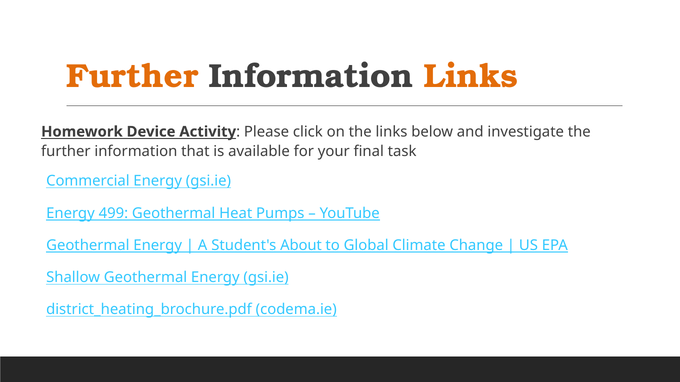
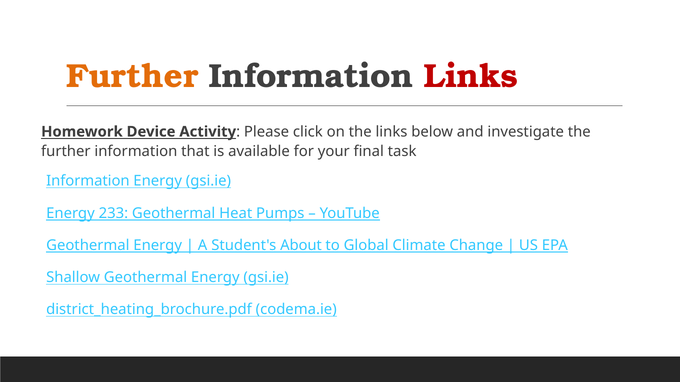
Links at (471, 76) colour: orange -> red
Commercial at (88, 181): Commercial -> Information
499: 499 -> 233
